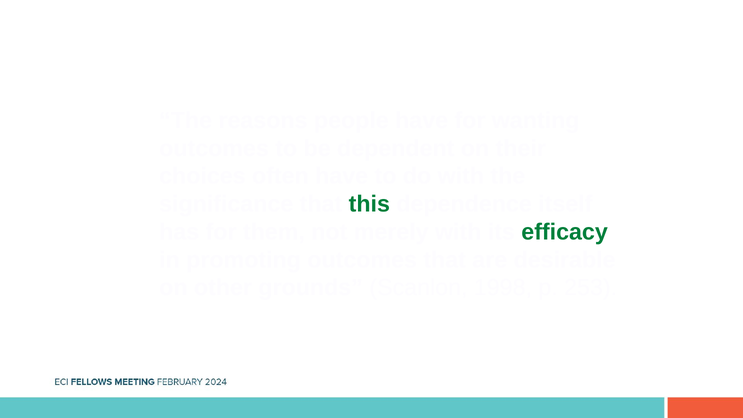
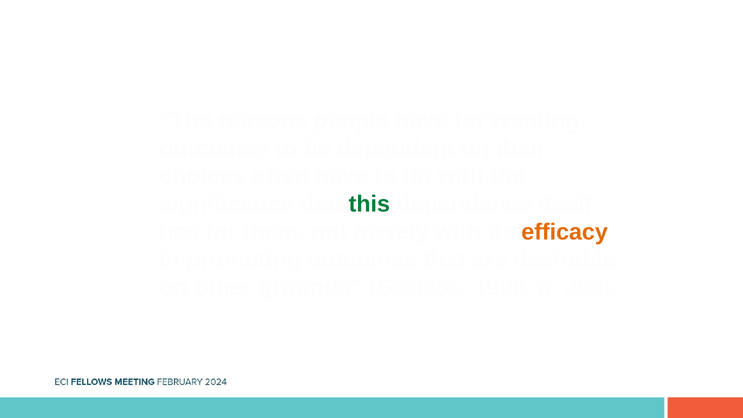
efficacy colour: green -> orange
